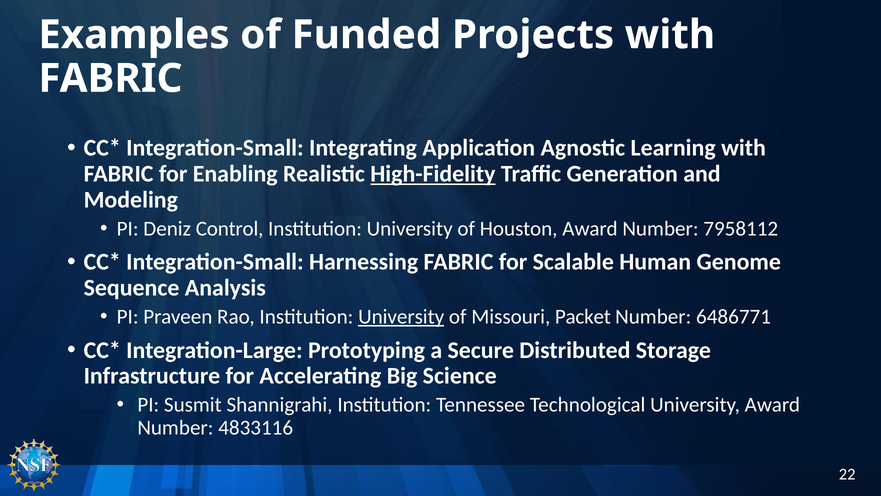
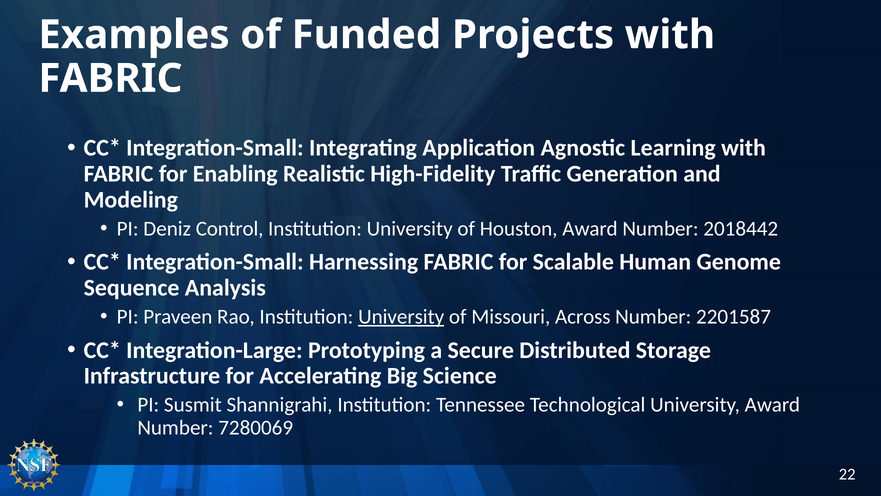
High-Fidelity underline: present -> none
7958112: 7958112 -> 2018442
Packet: Packet -> Across
6486771: 6486771 -> 2201587
4833116: 4833116 -> 7280069
